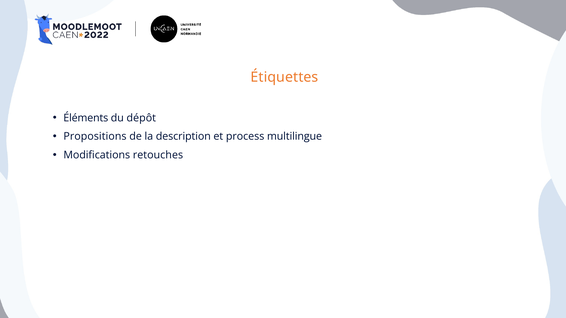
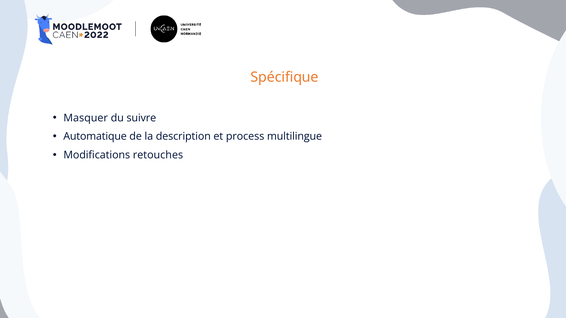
Étiquettes: Étiquettes -> Spécifique
Éléments: Éléments -> Masquer
dépôt: dépôt -> suivre
Propositions: Propositions -> Automatique
